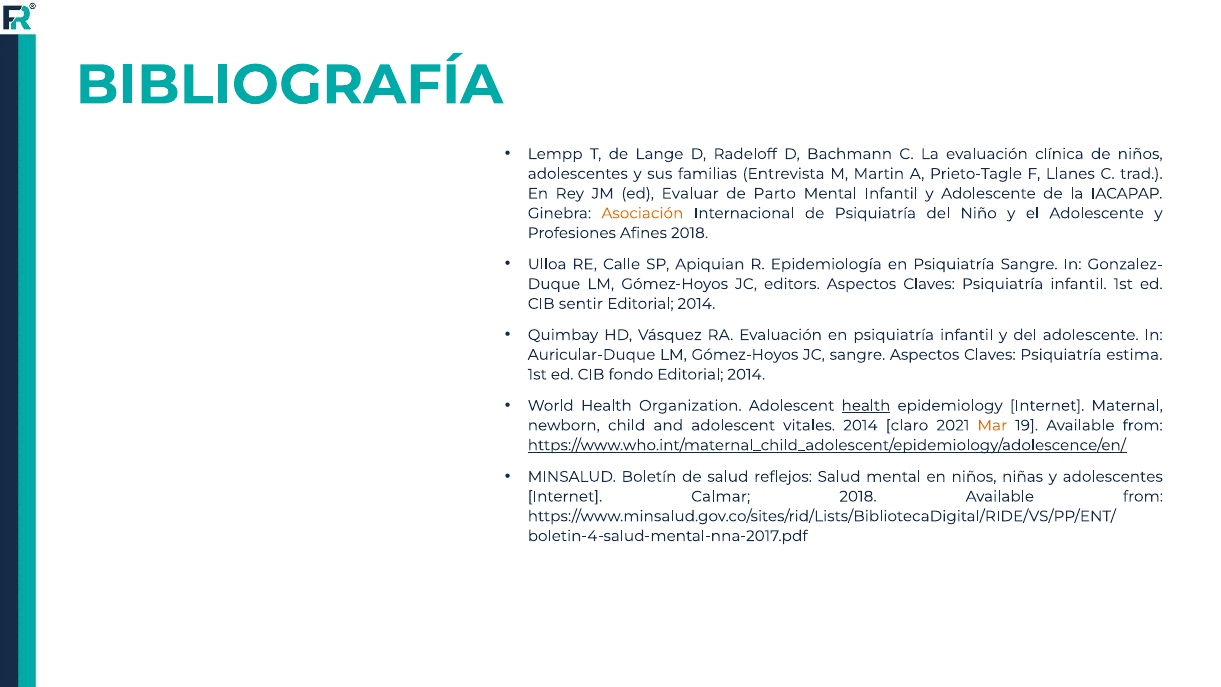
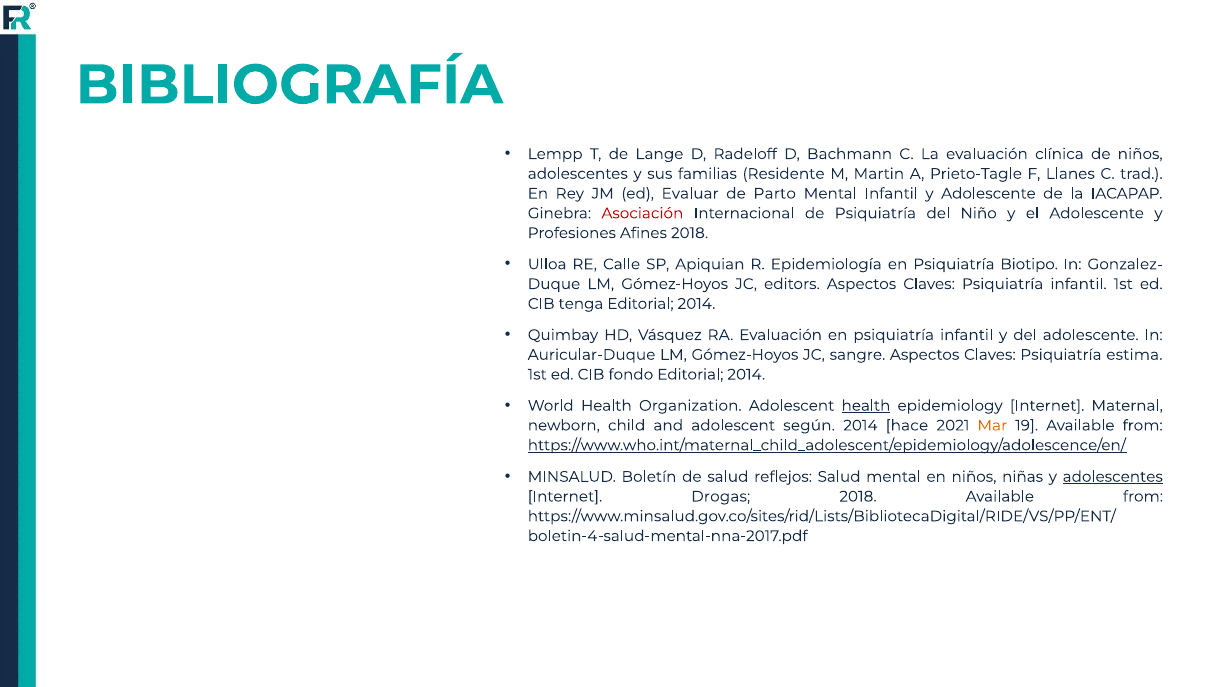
Entrevista: Entrevista -> Residente
Asociación colour: orange -> red
Psiquiatría Sangre: Sangre -> Biotipo
sentir: sentir -> tenga
vitales: vitales -> según
claro: claro -> hace
adolescentes at (1113, 477) underline: none -> present
Calmar: Calmar -> Drogas
